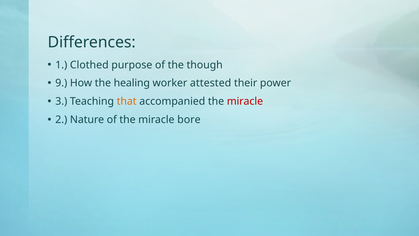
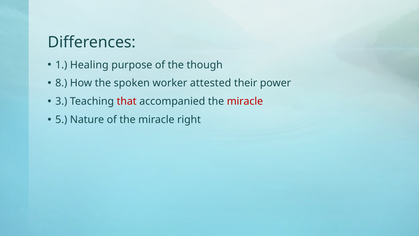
Clothed: Clothed -> Healing
9: 9 -> 8
healing: healing -> spoken
that colour: orange -> red
2: 2 -> 5
bore: bore -> right
